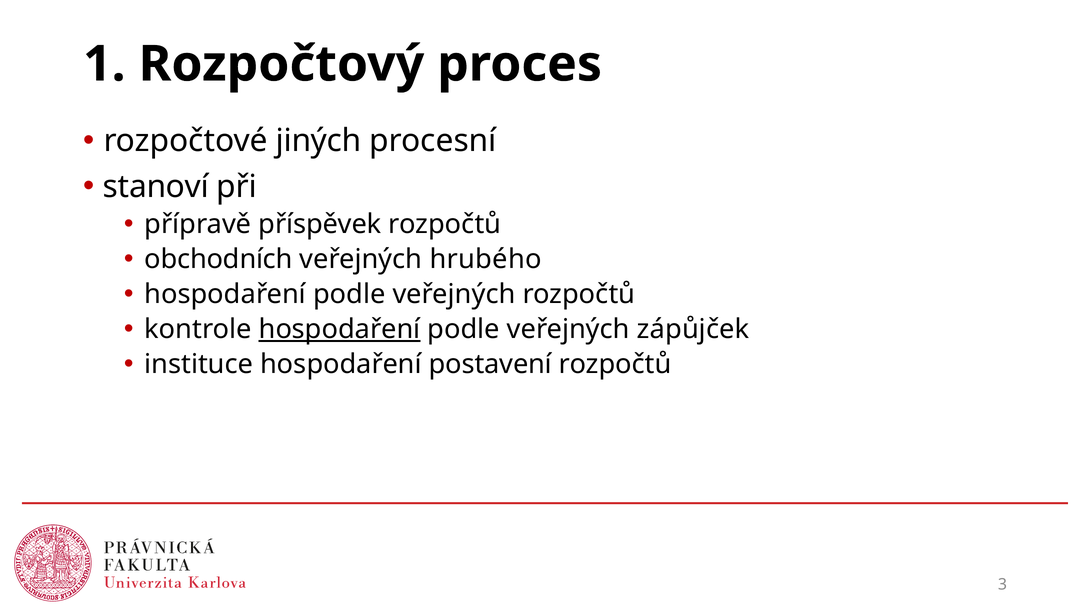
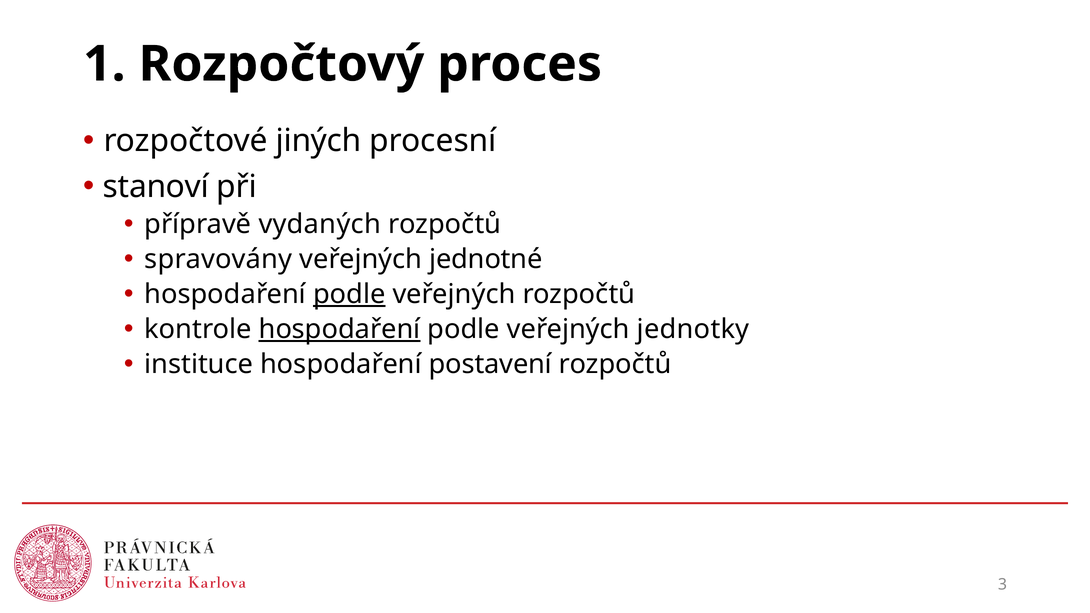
příspěvek: příspěvek -> vydaných
obchodních: obchodních -> spravovány
hrubého: hrubého -> jednotné
podle at (349, 294) underline: none -> present
zápůjček: zápůjček -> jednotky
